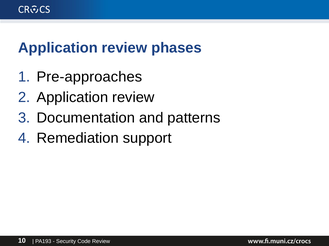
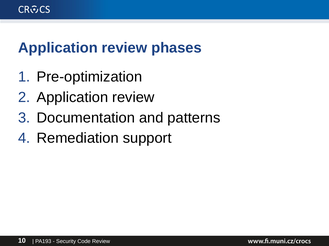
Pre-approaches: Pre-approaches -> Pre-optimization
